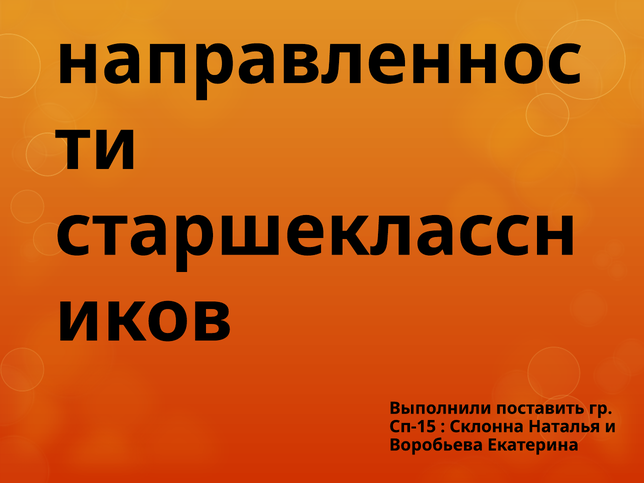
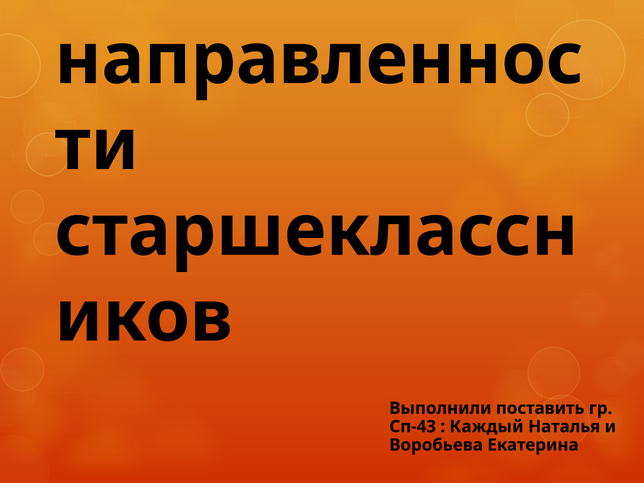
Сп-15: Сп-15 -> Сп-43
Склонна: Склонна -> Каждый
